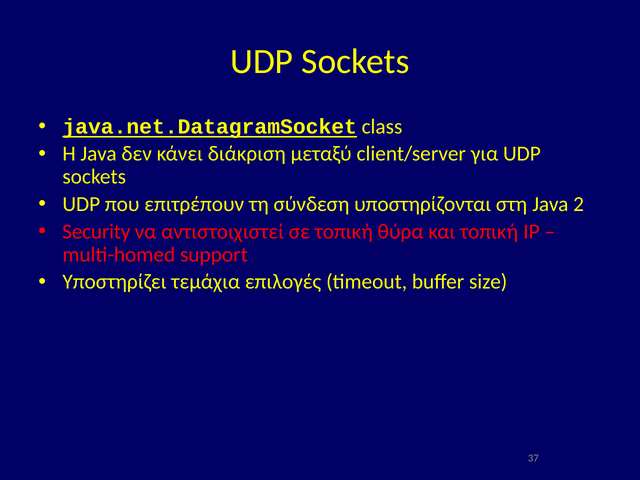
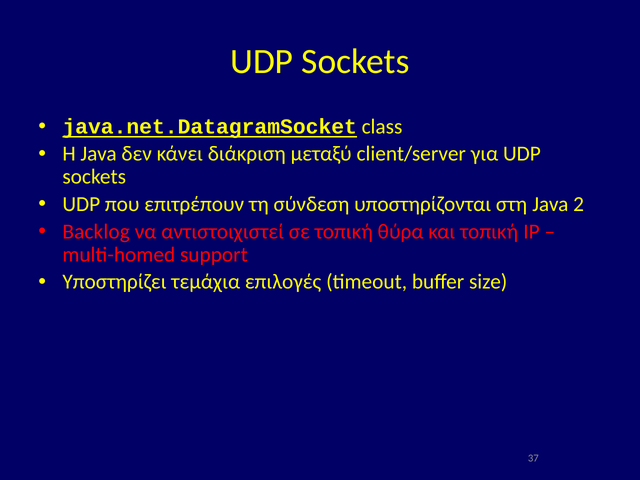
Security: Security -> Backlog
